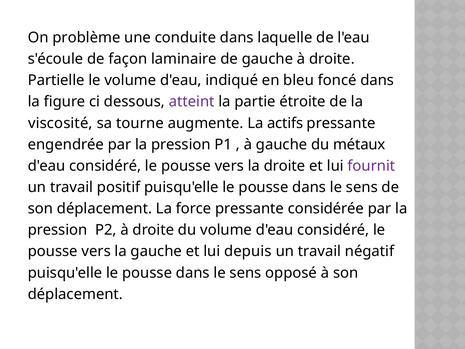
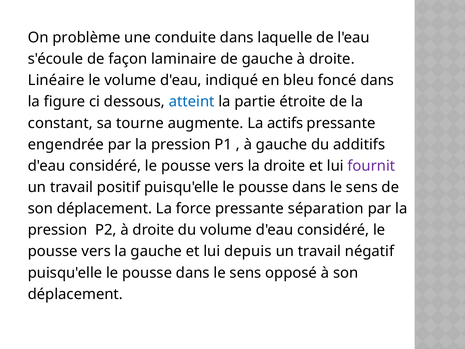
Partielle: Partielle -> Linéaire
atteint colour: purple -> blue
viscosité: viscosité -> constant
métaux: métaux -> additifs
considérée: considérée -> séparation
